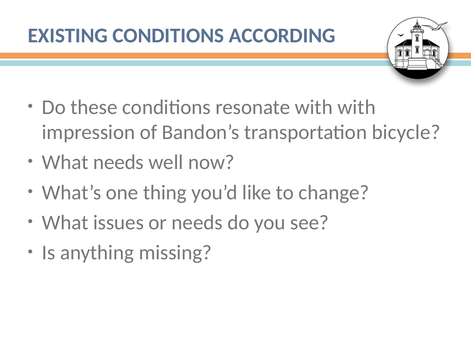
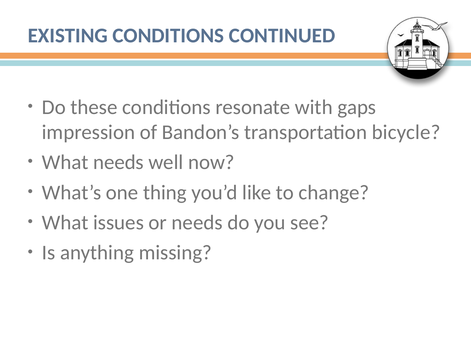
ACCORDING: ACCORDING -> CONTINUED
with with: with -> gaps
